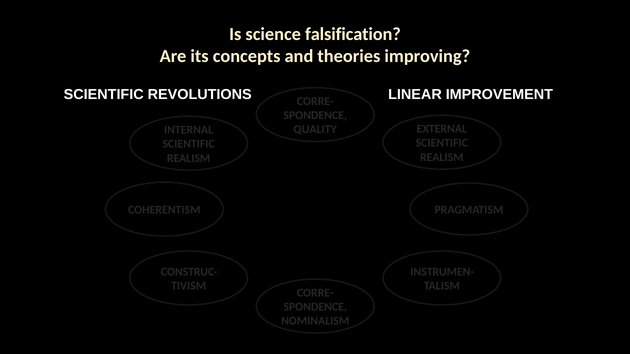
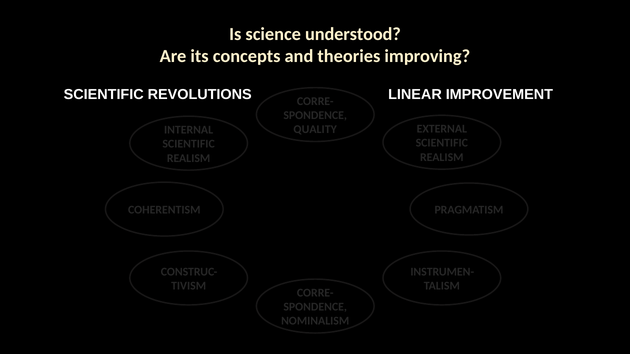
falsification: falsification -> understood
